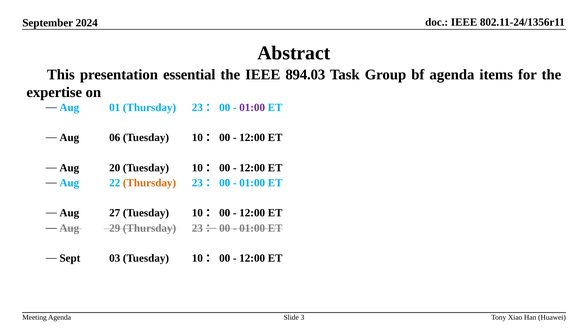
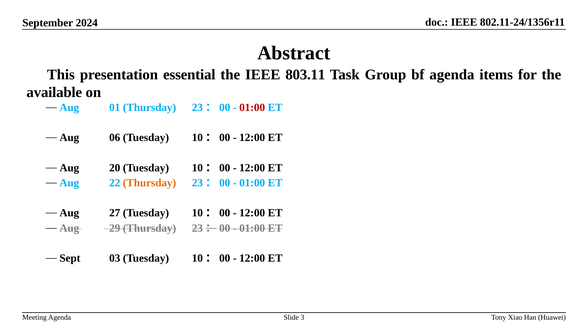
894.03: 894.03 -> 803.11
expertise: expertise -> available
01:00 at (252, 107) colour: purple -> red
